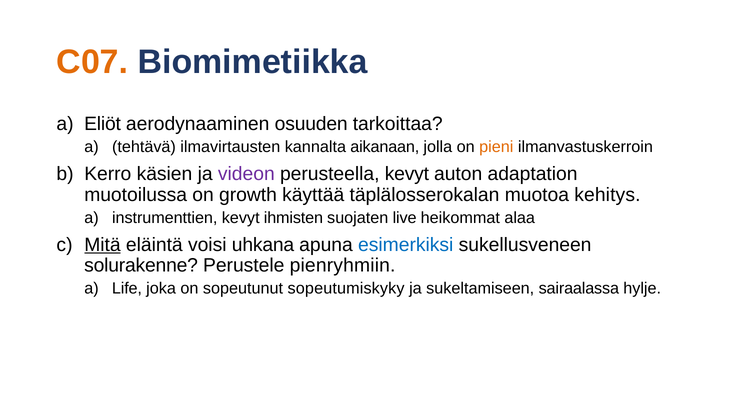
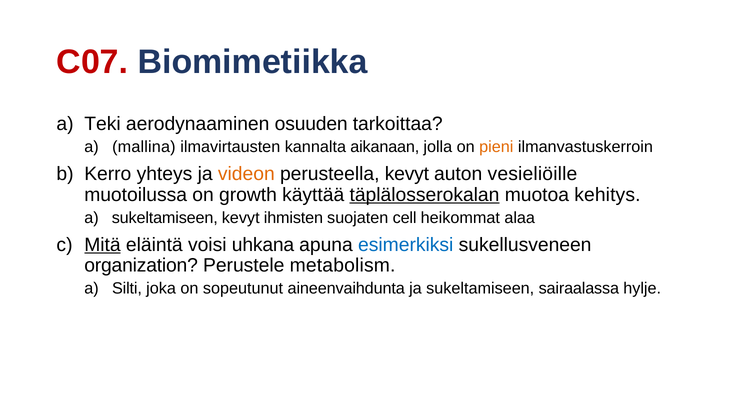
C07 colour: orange -> red
Eliöt: Eliöt -> Teki
tehtävä: tehtävä -> mallina
käsien: käsien -> yhteys
videon colour: purple -> orange
adaptation: adaptation -> vesieliöille
täplälosserokalan underline: none -> present
instrumenttien at (165, 218): instrumenttien -> sukeltamiseen
live: live -> cell
solurakenne: solurakenne -> organization
pienryhmiin: pienryhmiin -> metabolism
Life: Life -> Silti
sopeutumiskyky: sopeutumiskyky -> aineenvaihdunta
